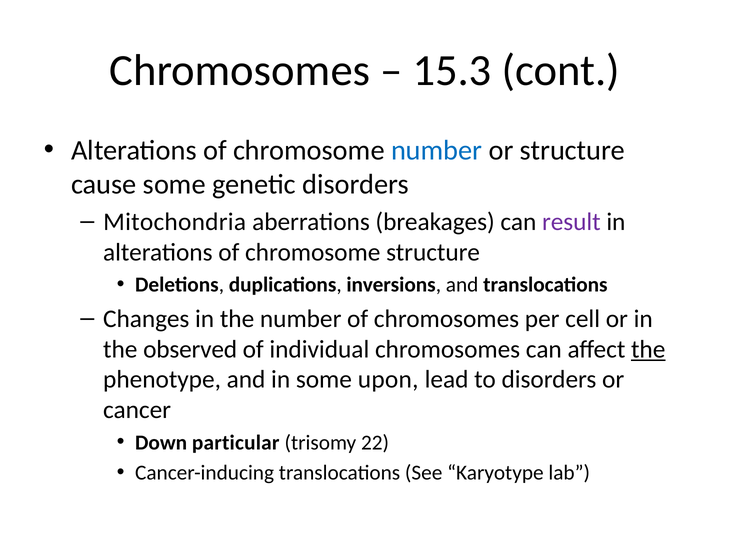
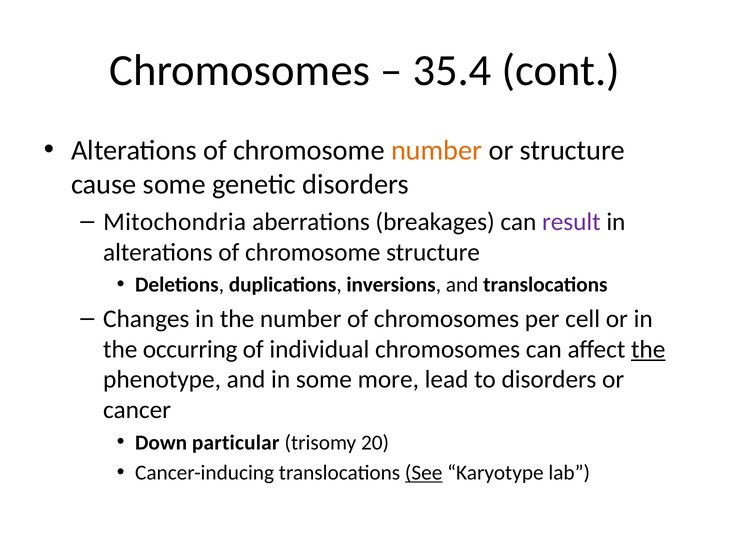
15.3: 15.3 -> 35.4
number at (437, 150) colour: blue -> orange
observed: observed -> occurring
upon: upon -> more
22: 22 -> 20
See underline: none -> present
